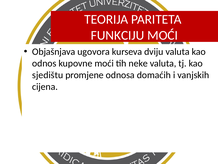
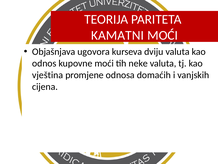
FUNKCIJU: FUNKCIJU -> KAMATNI
sjedištu: sjedištu -> vještina
